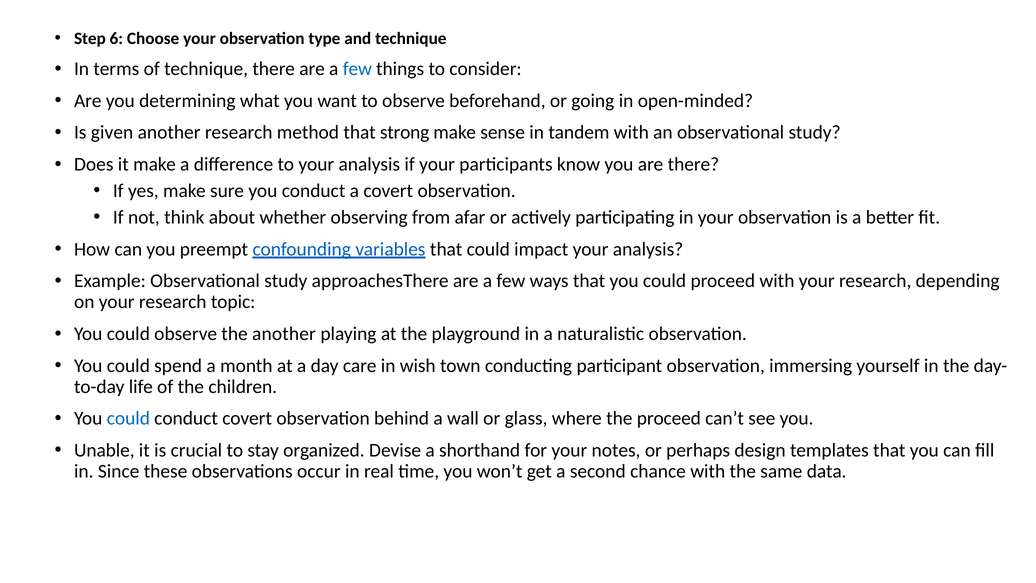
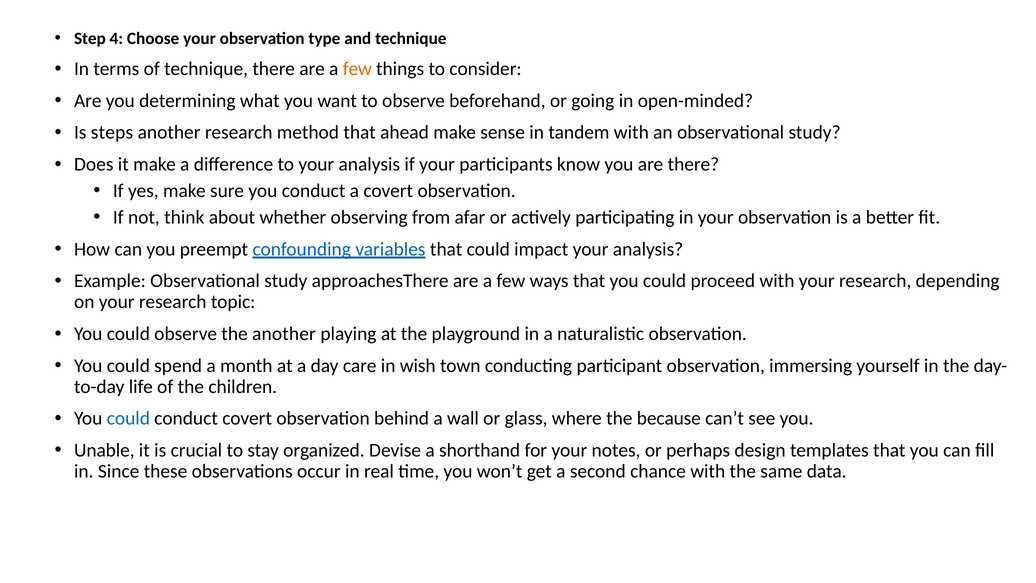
6: 6 -> 4
few at (357, 69) colour: blue -> orange
given: given -> steps
strong: strong -> ahead
the proceed: proceed -> because
